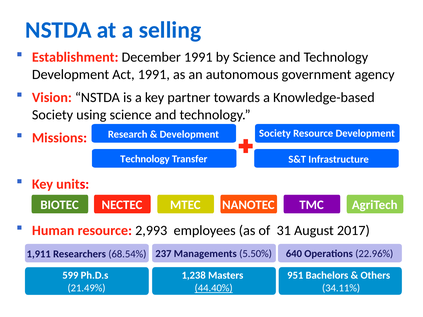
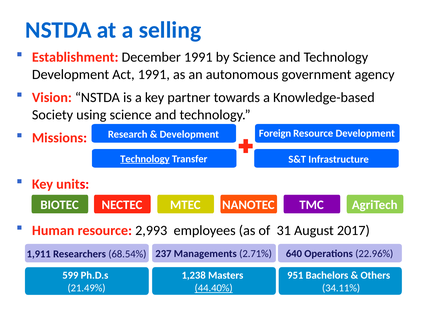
Society at (275, 133): Society -> Foreign
Technology at (145, 159) underline: none -> present
5.50%: 5.50% -> 2.71%
